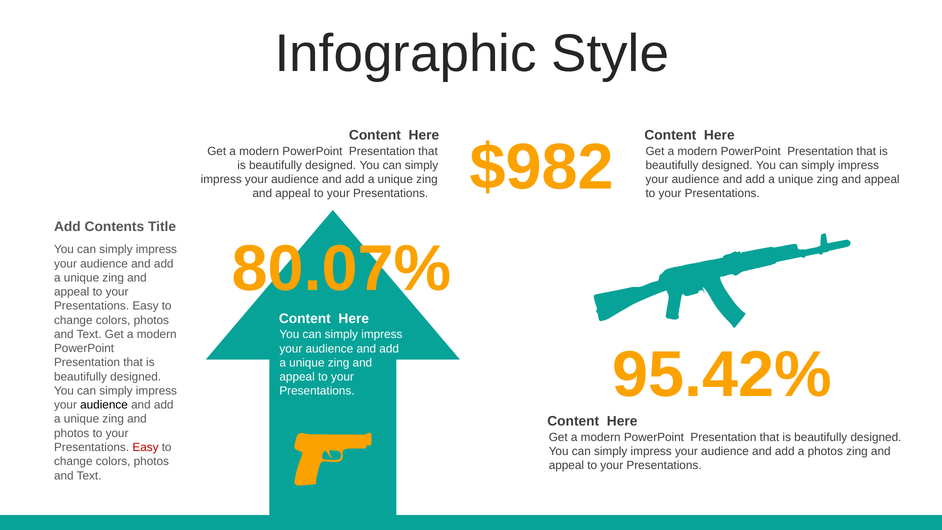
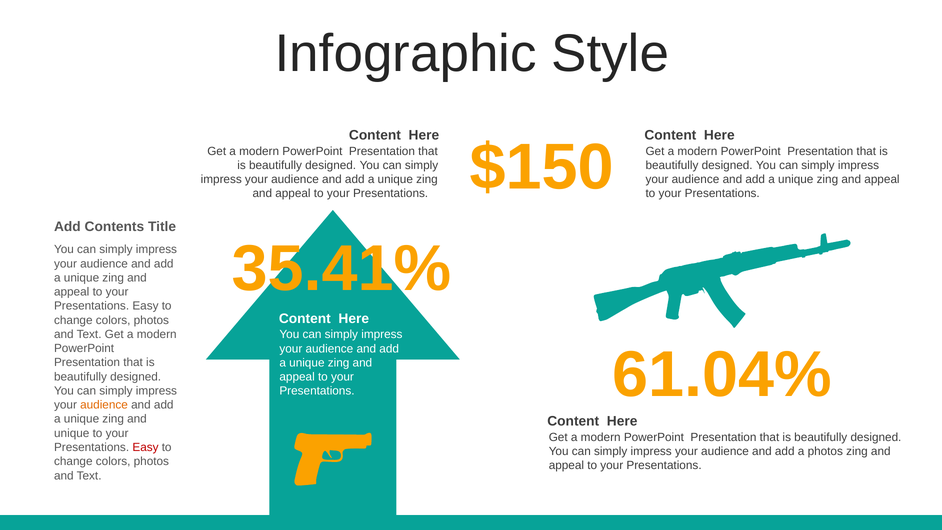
$982: $982 -> $150
80.07%: 80.07% -> 35.41%
95.42%: 95.42% -> 61.04%
audience at (104, 405) colour: black -> orange
photos at (72, 433): photos -> unique
